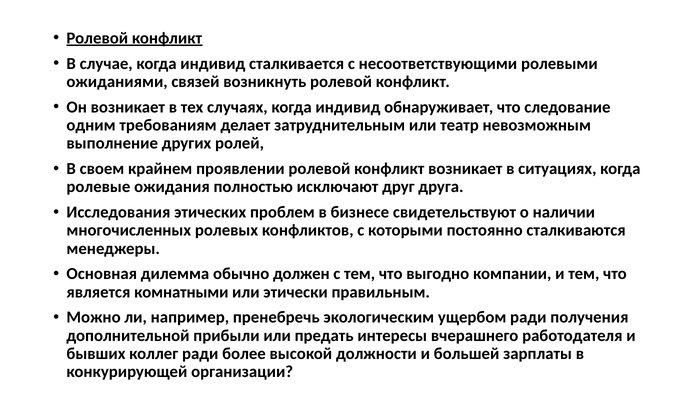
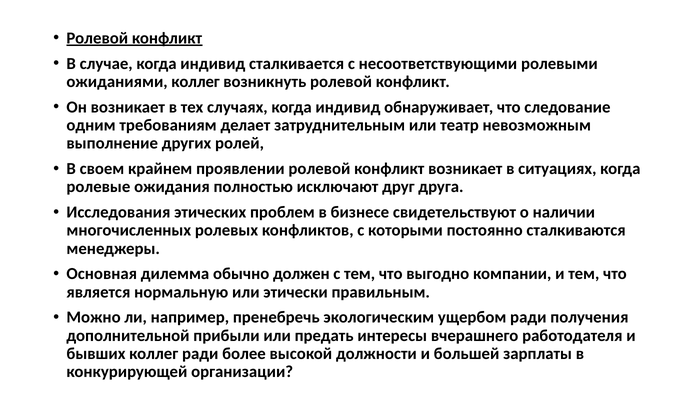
ожиданиями связей: связей -> коллег
комнатными: комнатными -> нормальную
